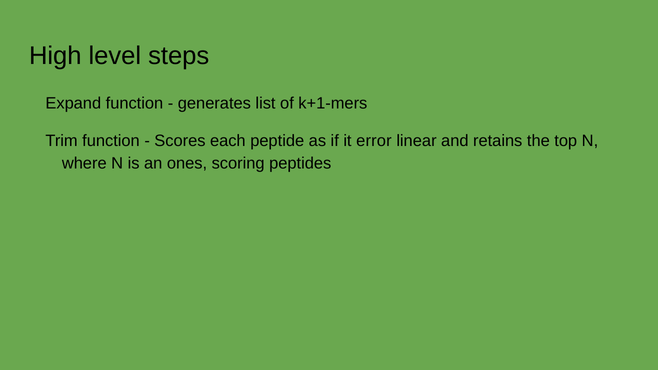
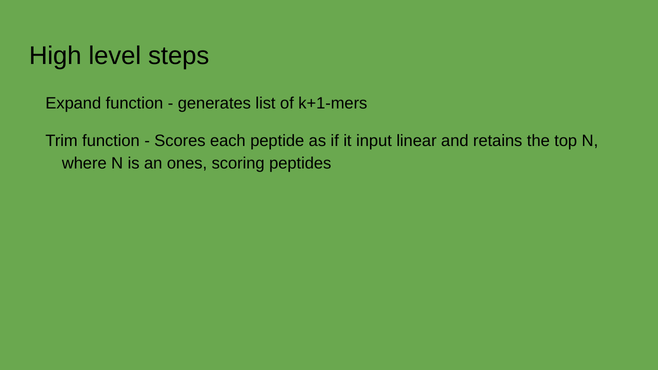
error: error -> input
